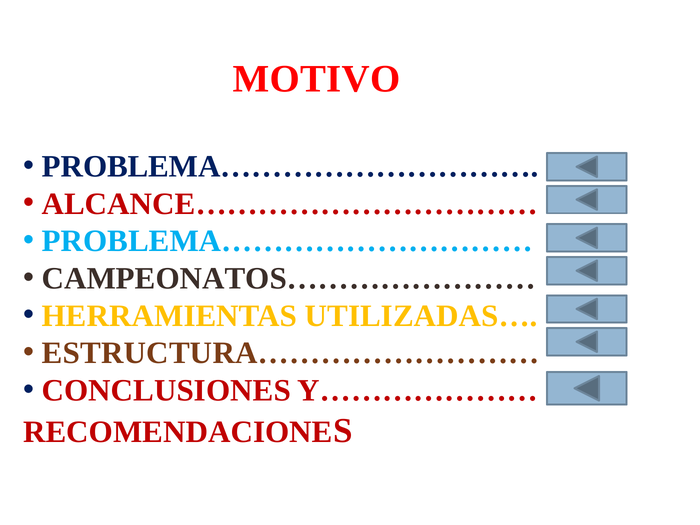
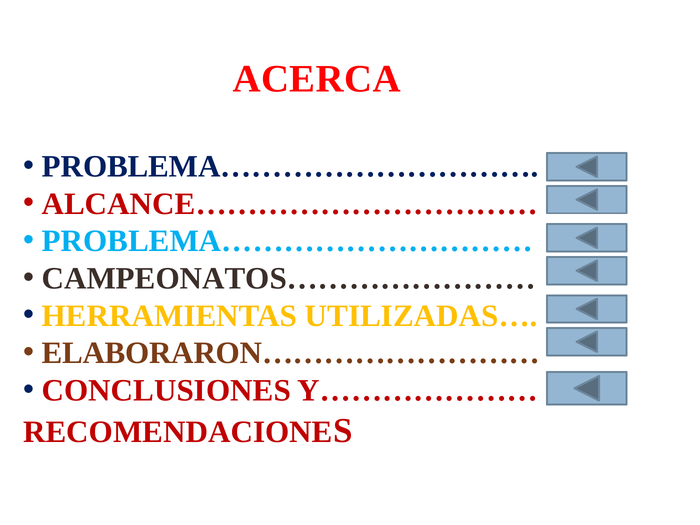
MOTIVO: MOTIVO -> ACERCA
ESTRUCTURA………………………: ESTRUCTURA……………………… -> ELABORARON………………………
